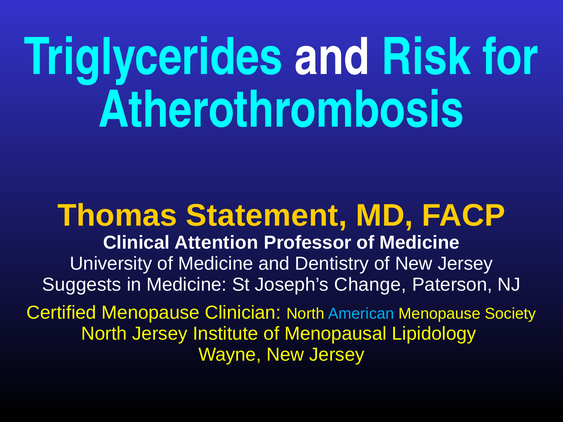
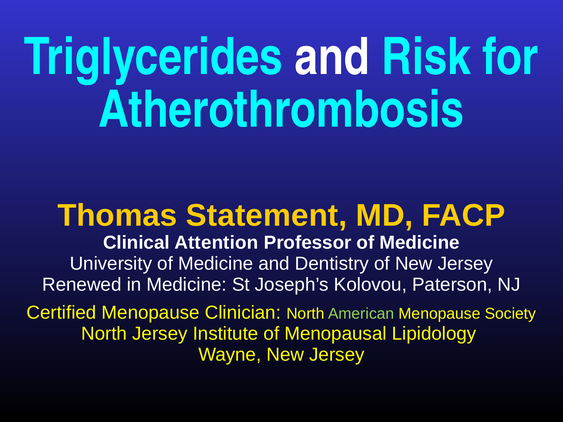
Suggests: Suggests -> Renewed
Change: Change -> Kolovou
American colour: light blue -> light green
